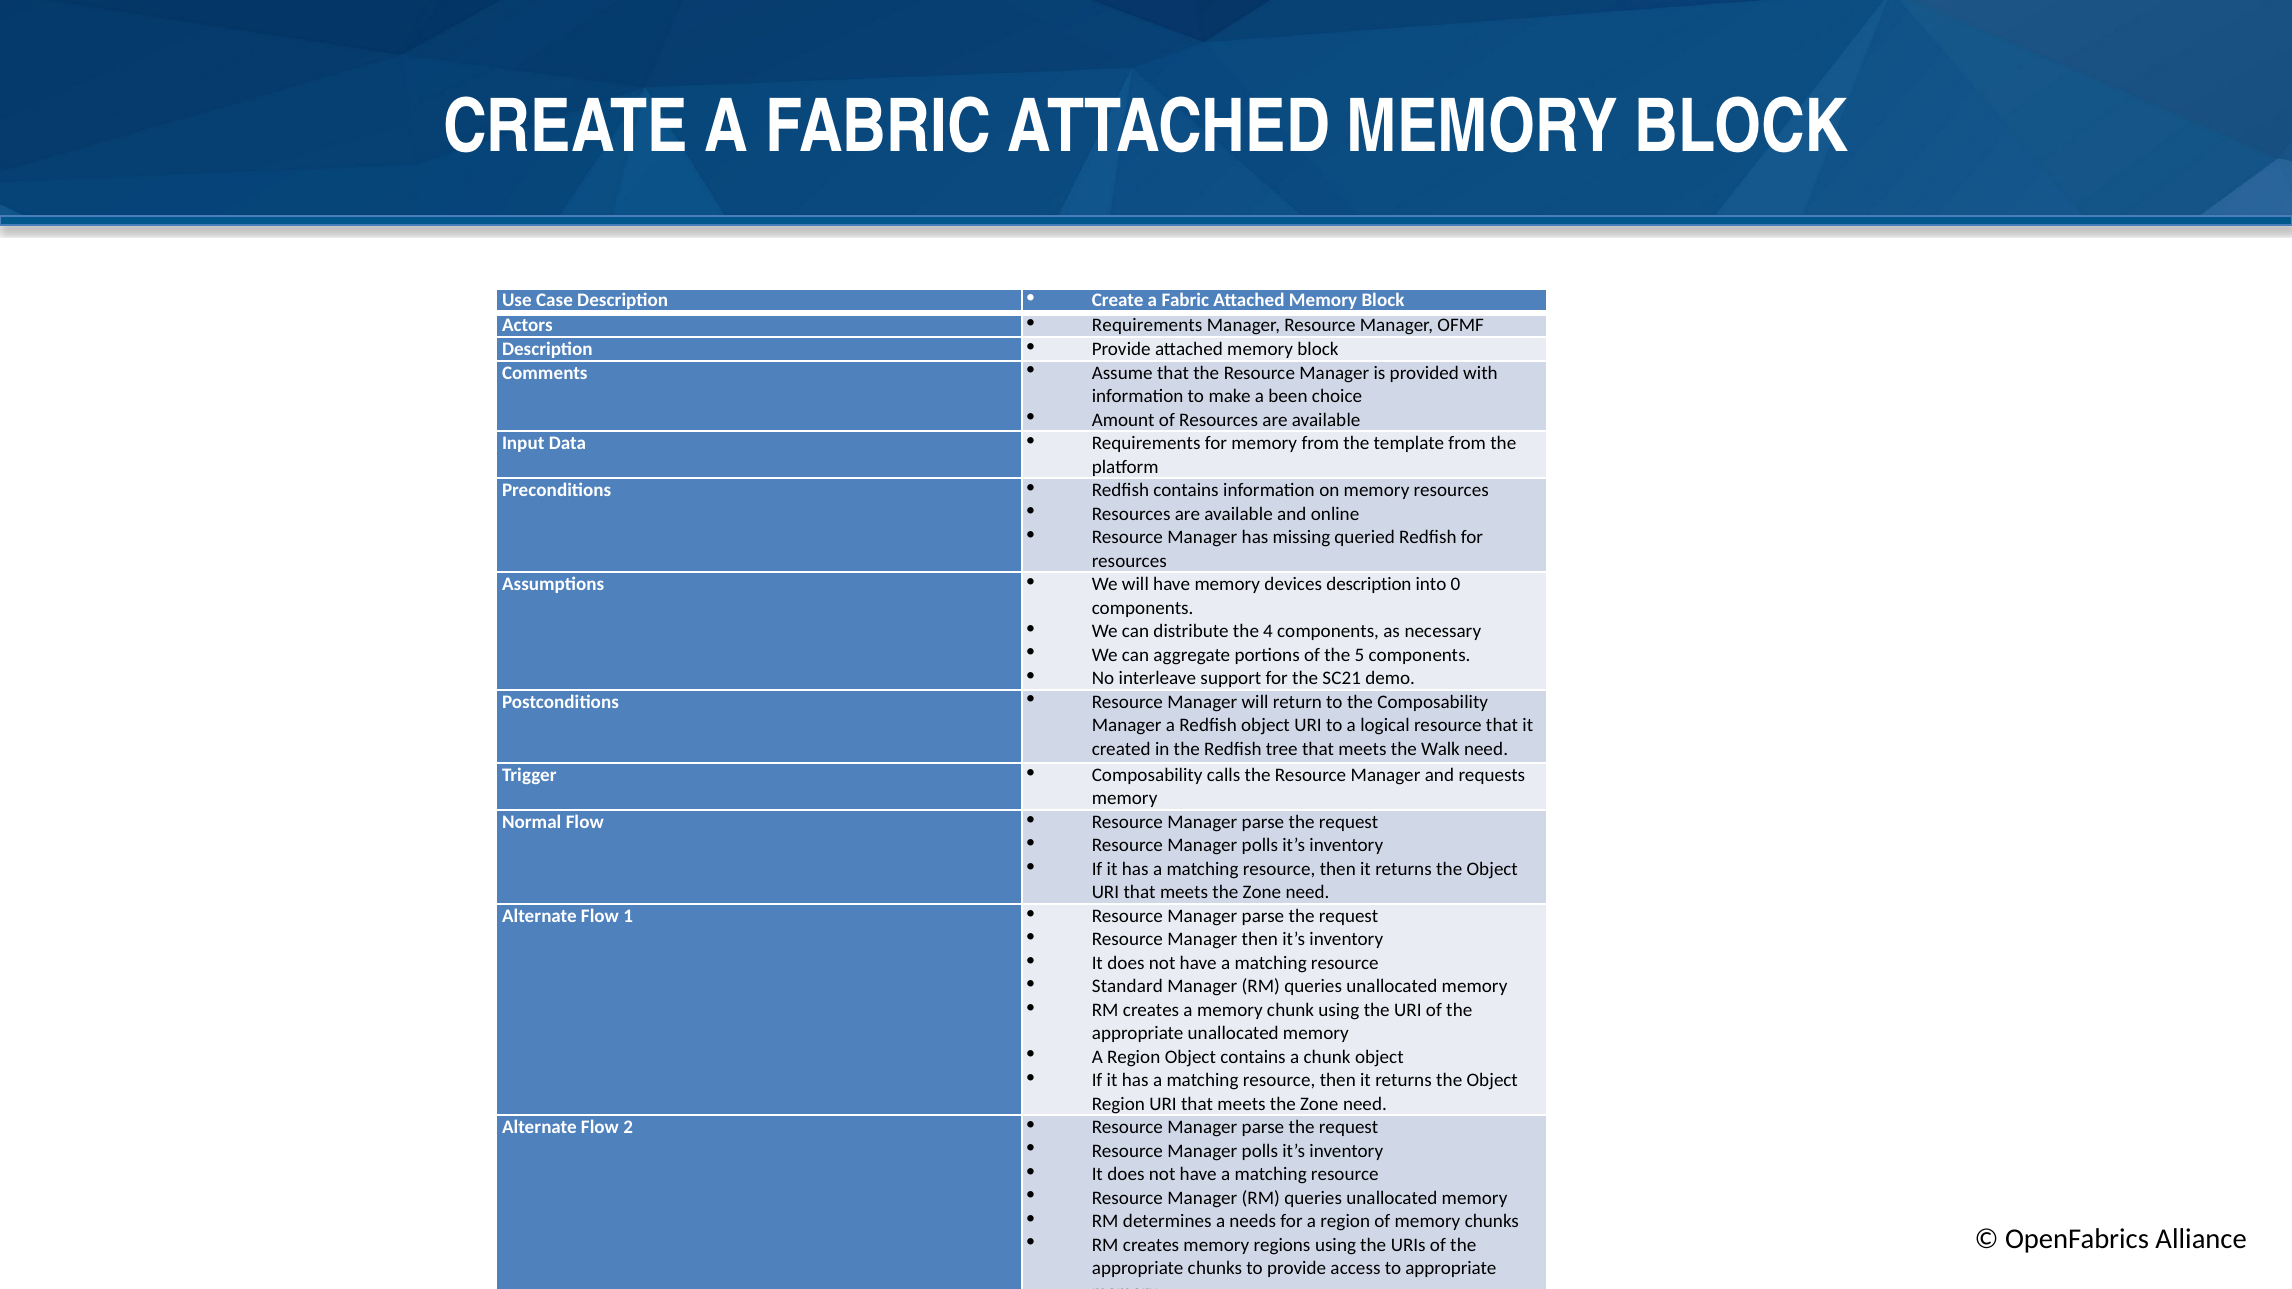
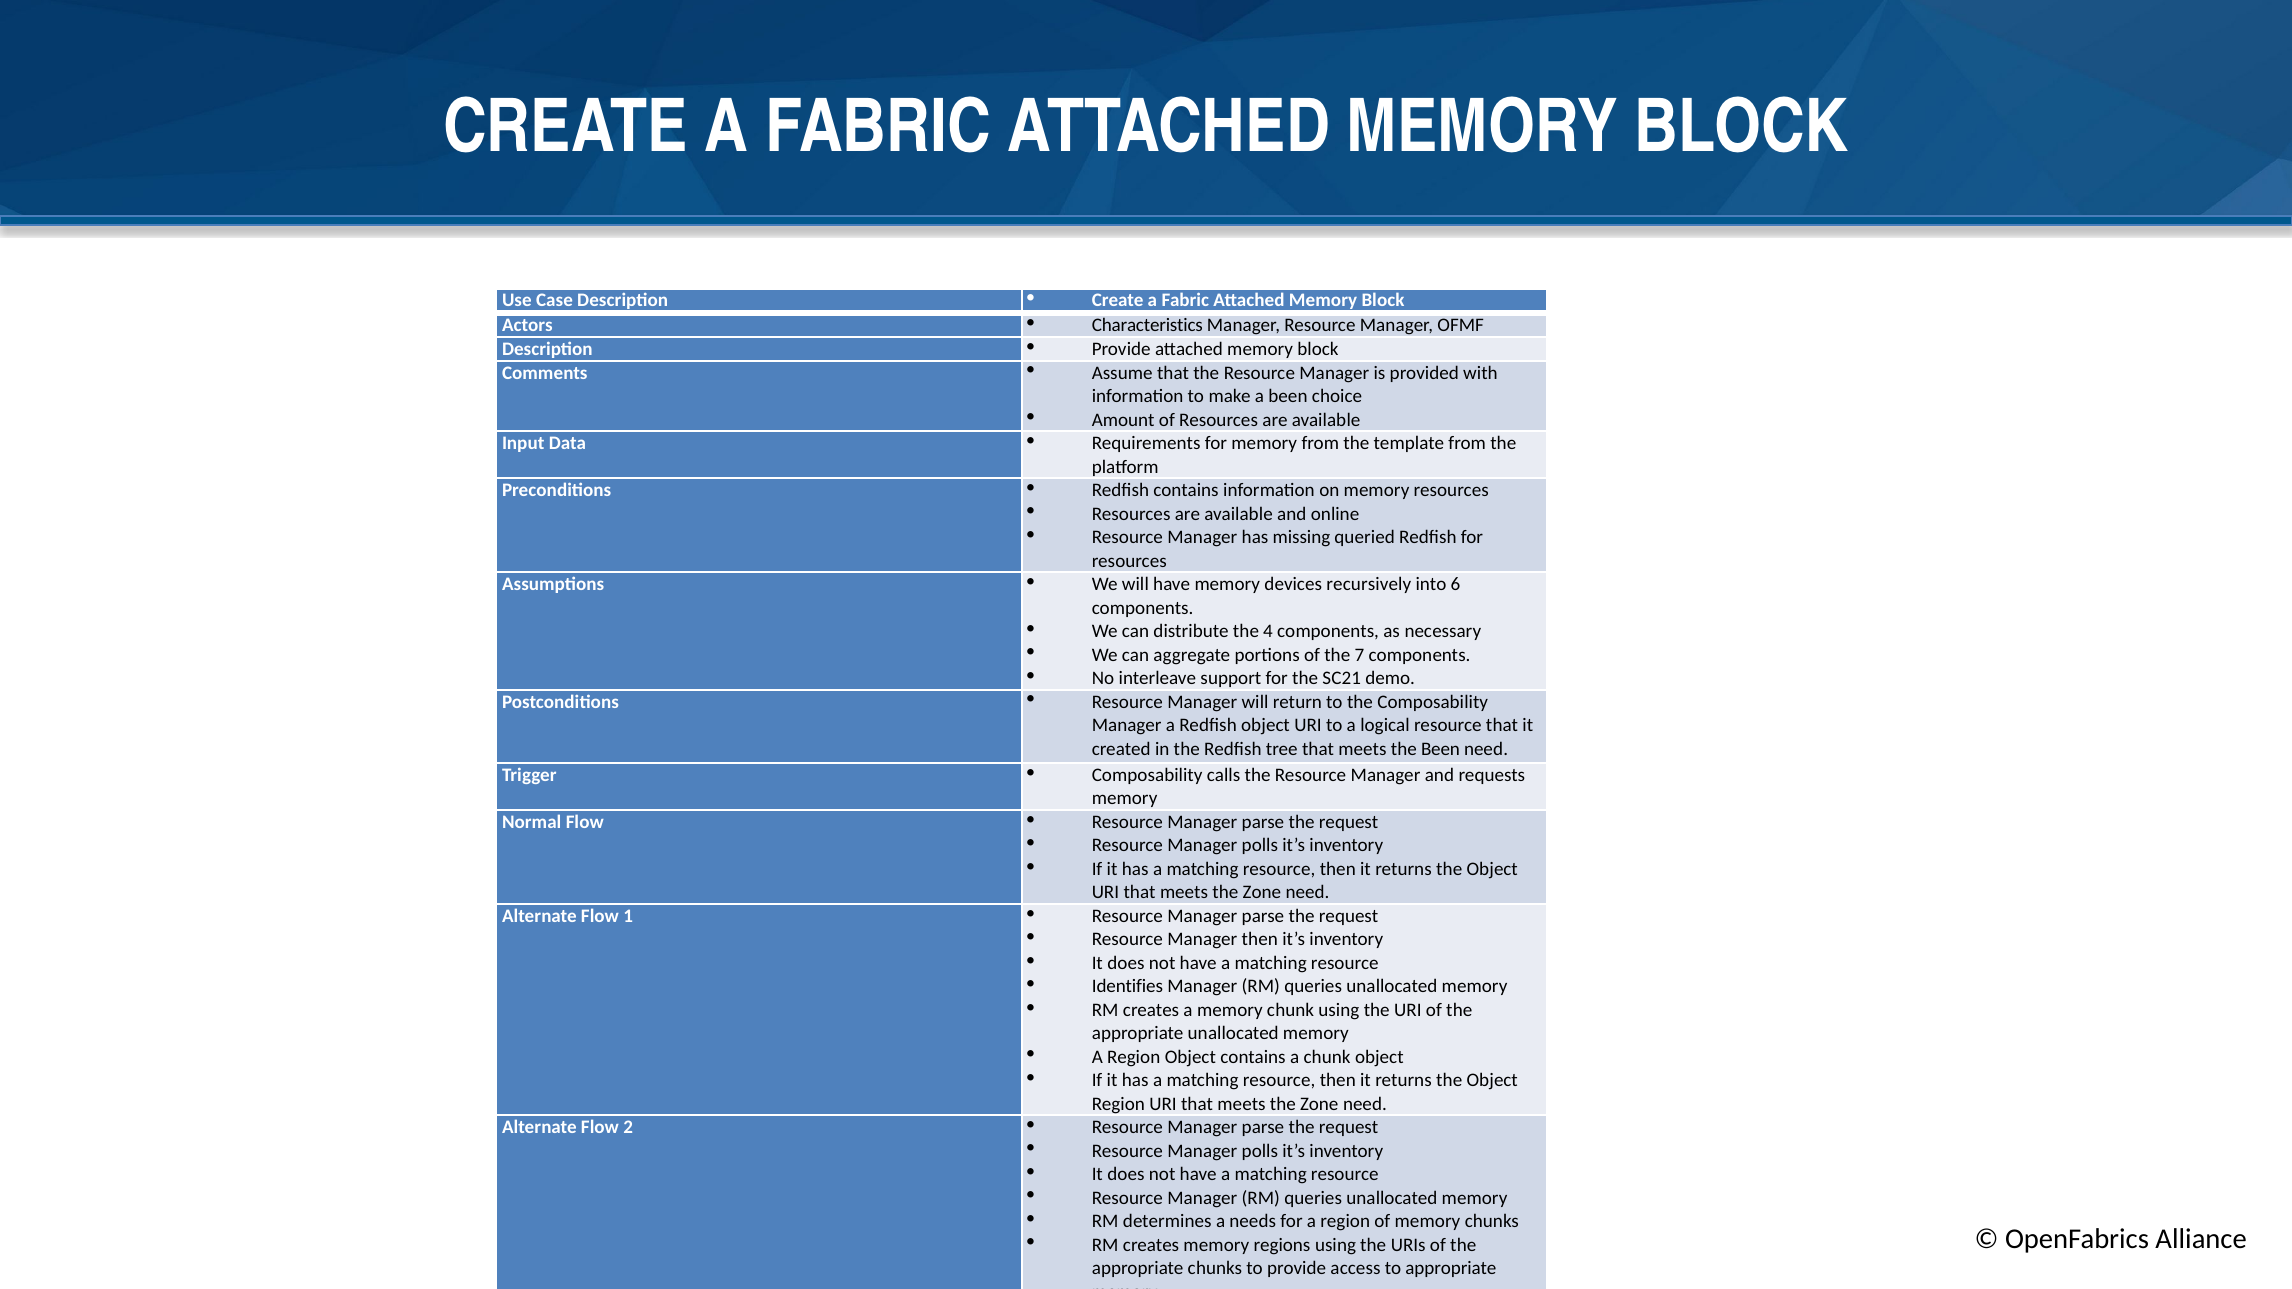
Requirements at (1147, 325): Requirements -> Characteristics
devices description: description -> recursively
0: 0 -> 6
5: 5 -> 7
the Walk: Walk -> Been
Standard: Standard -> Identifies
